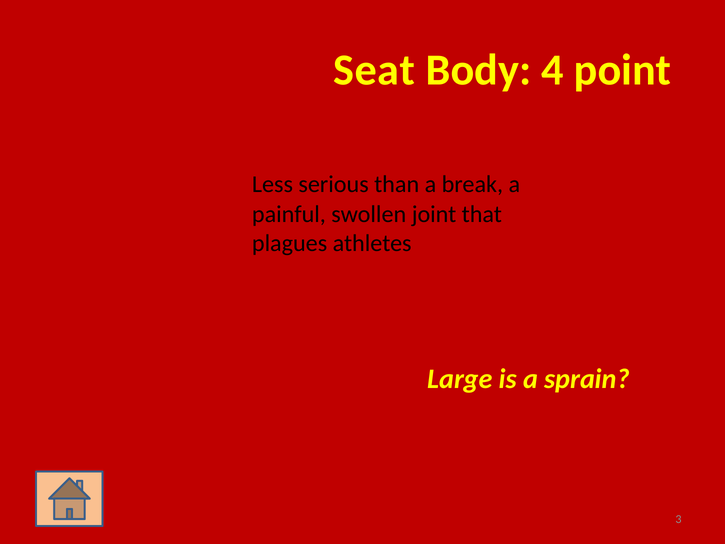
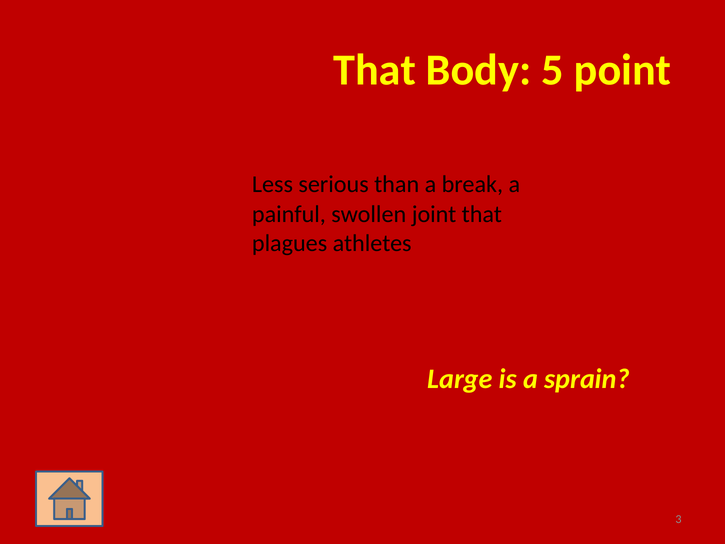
Seat at (374, 70): Seat -> That
4: 4 -> 5
